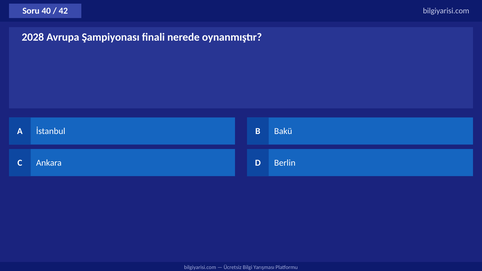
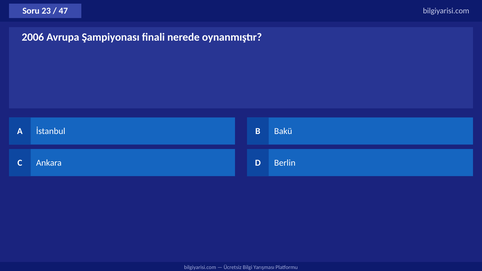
40: 40 -> 23
42: 42 -> 47
2028: 2028 -> 2006
